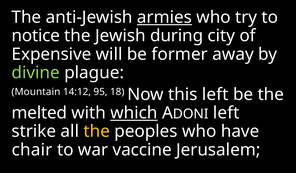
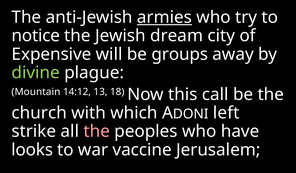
during: during -> dream
former: former -> groups
95: 95 -> 13
this left: left -> call
melted: melted -> church
which underline: present -> none
the at (97, 132) colour: yellow -> pink
chair: chair -> looks
